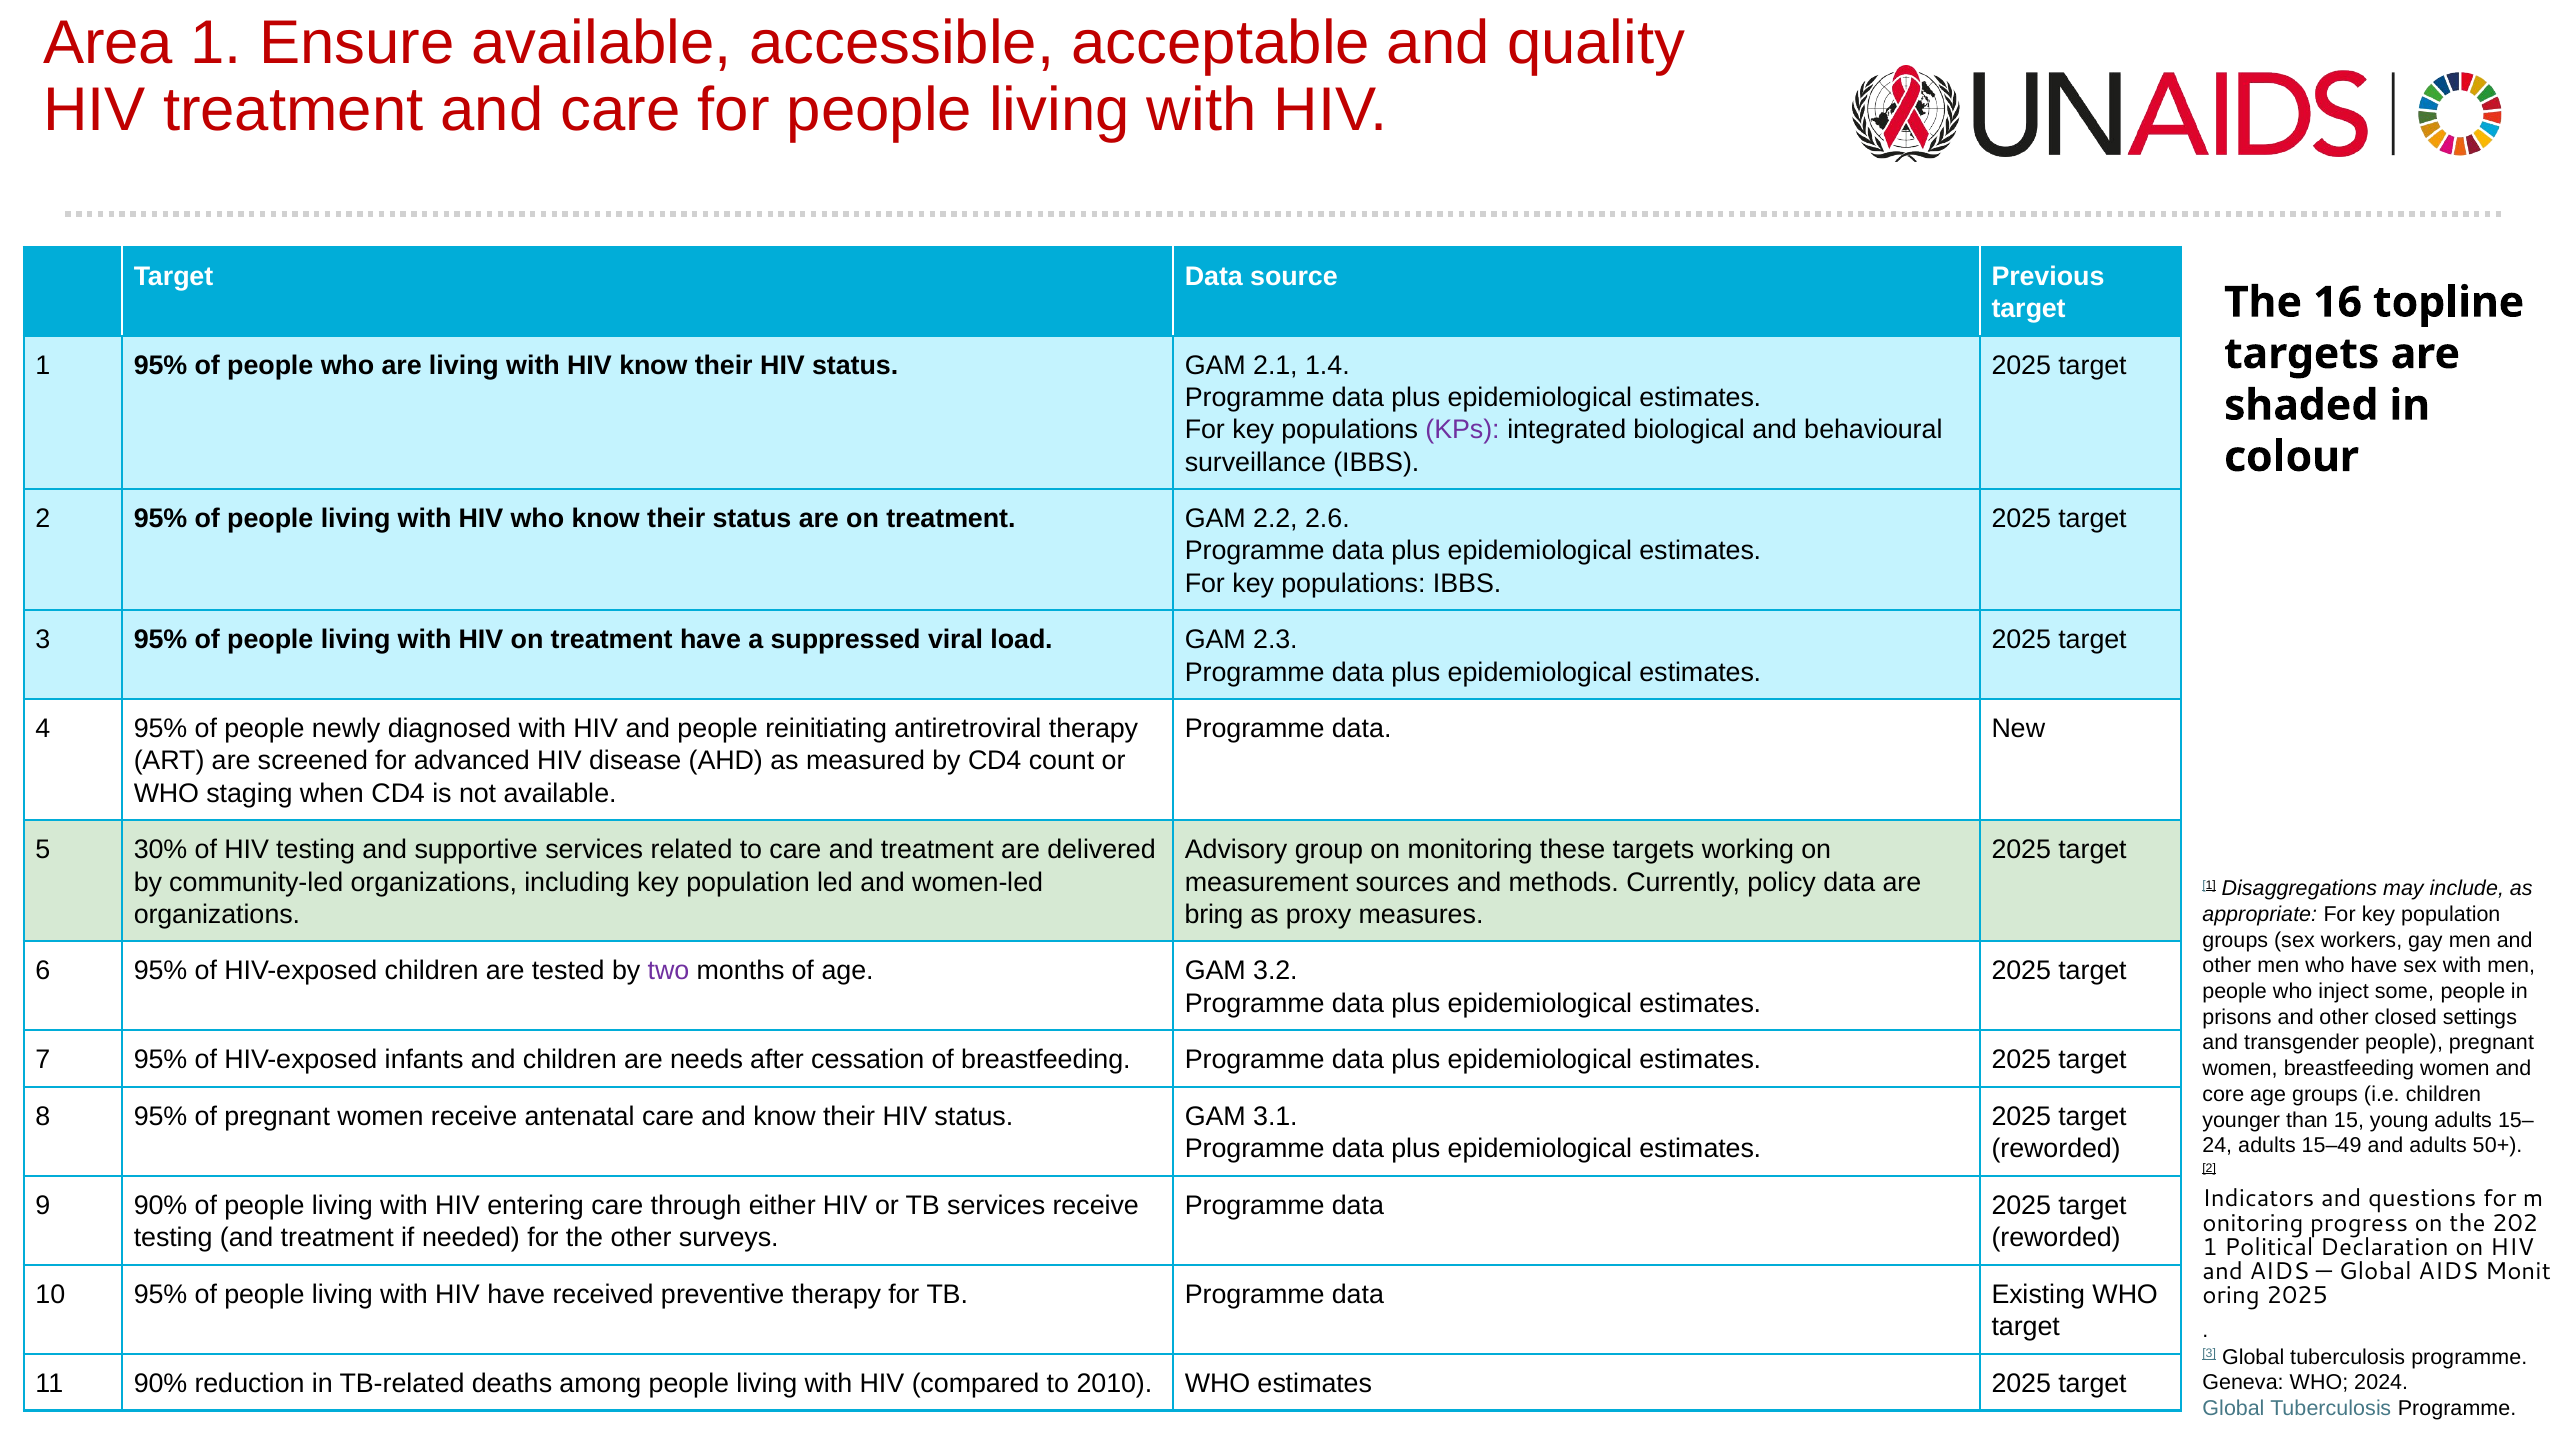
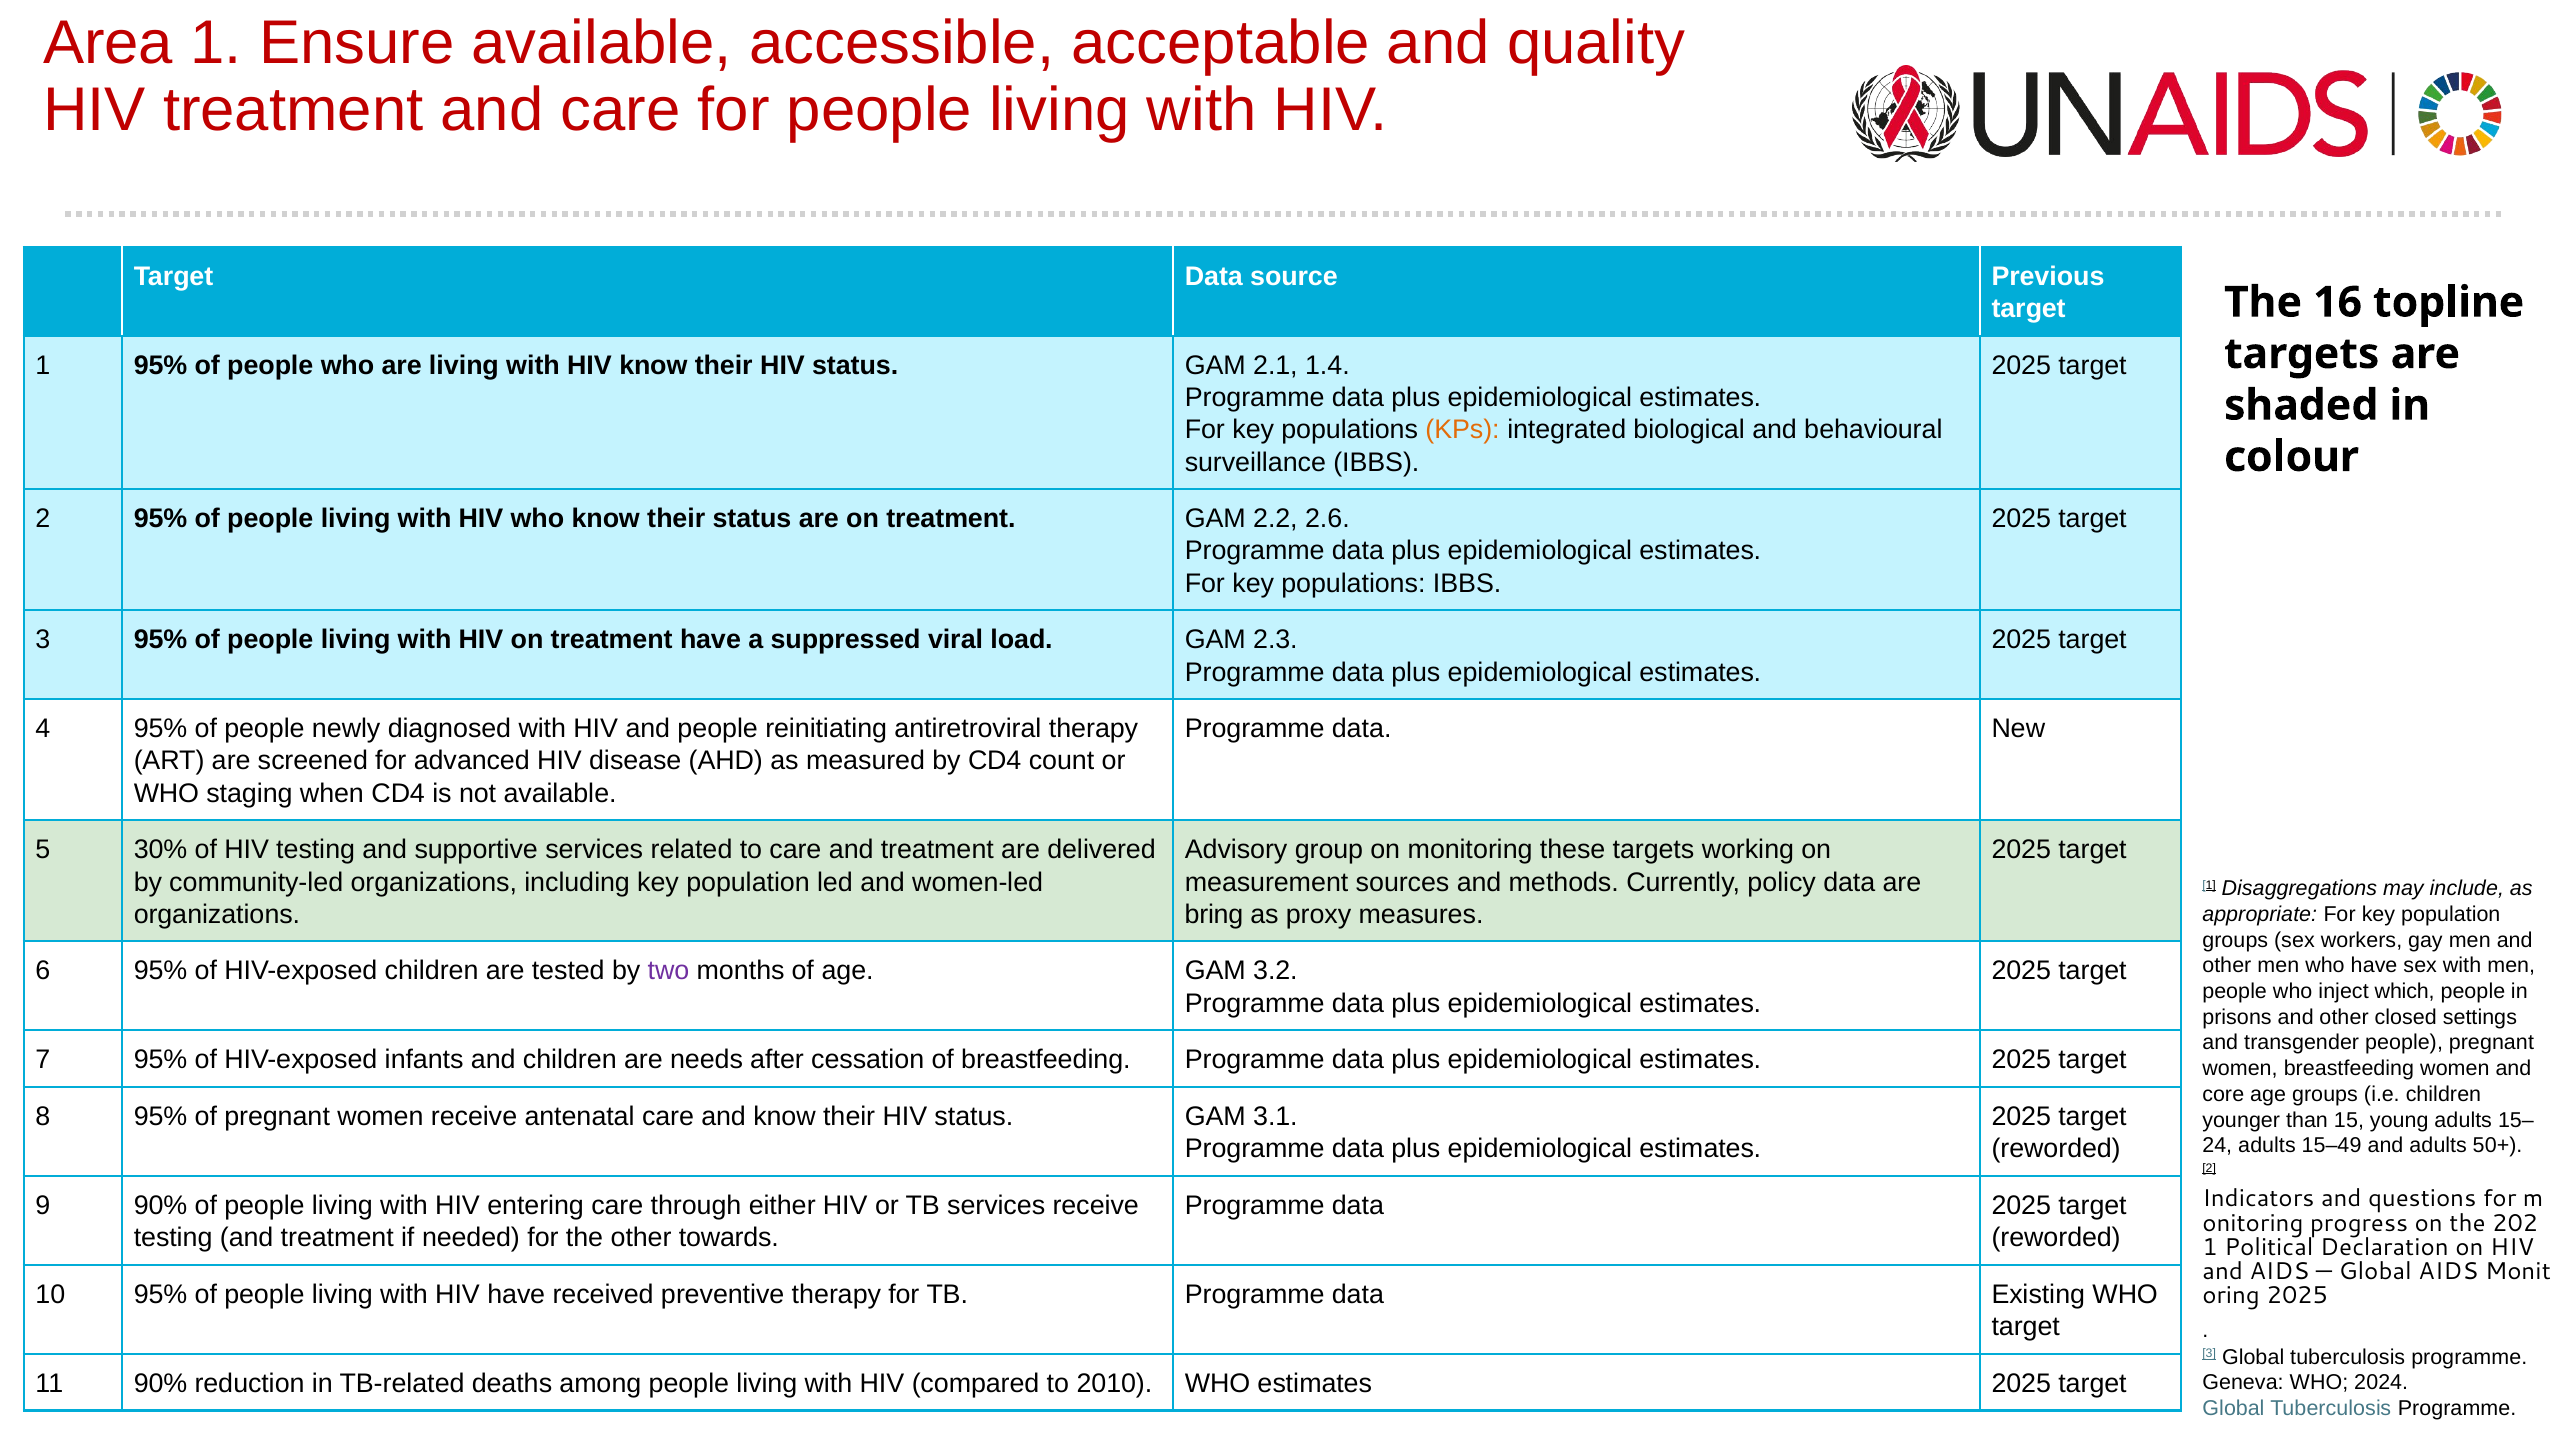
KPs colour: purple -> orange
some: some -> which
surveys: surveys -> towards
